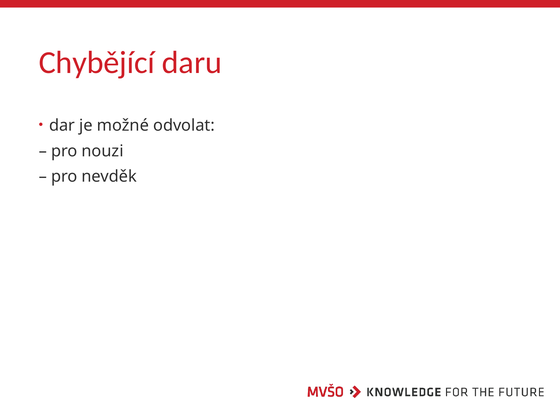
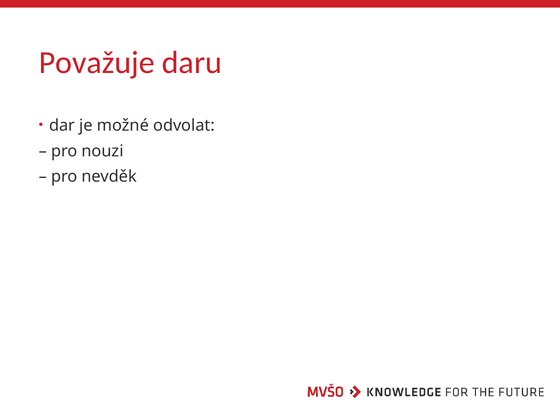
Chybějící: Chybějící -> Považuje
